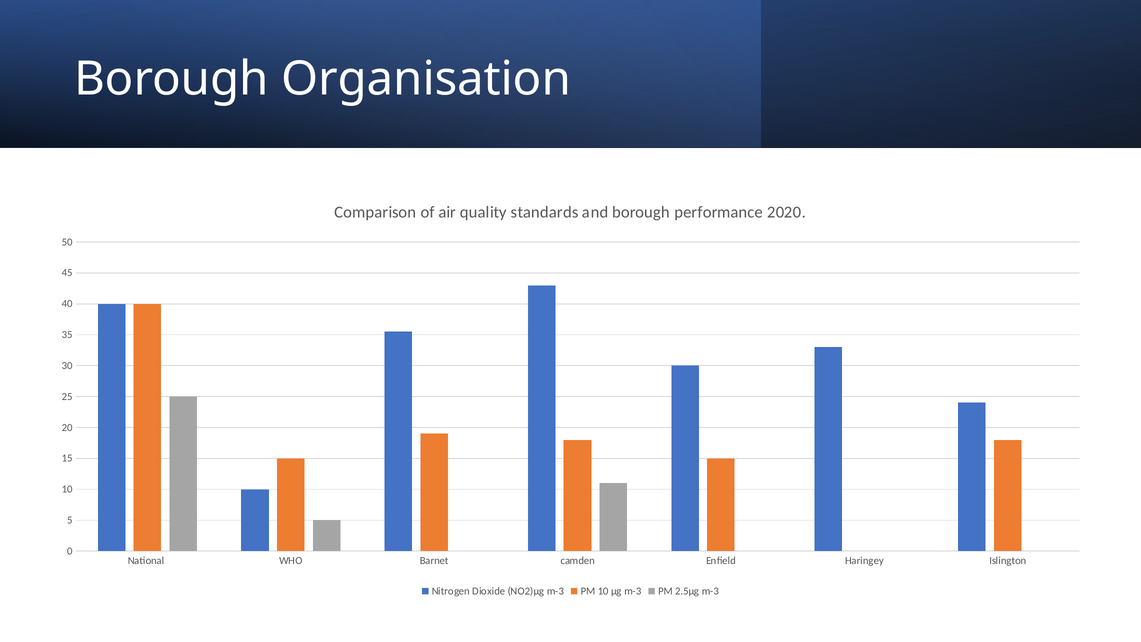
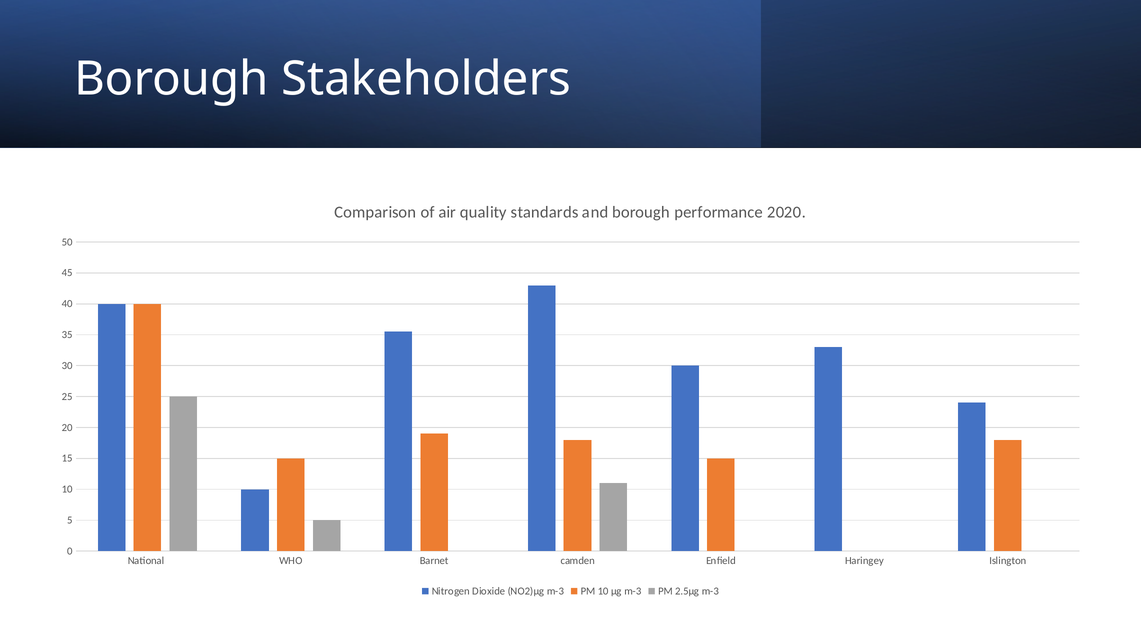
Organisation: Organisation -> Stakeholders
